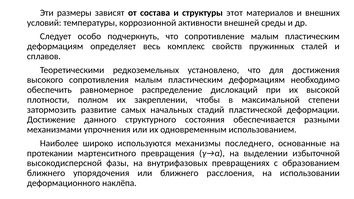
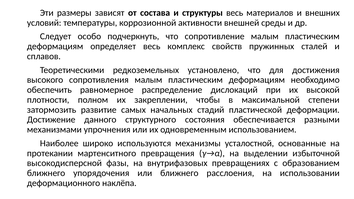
структуры этот: этот -> весь
последнего: последнего -> усталостной
